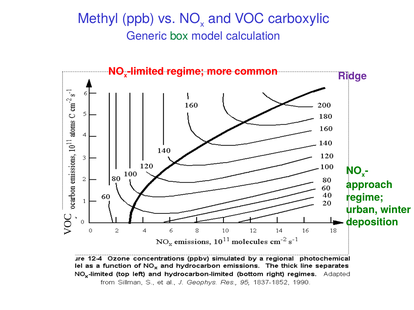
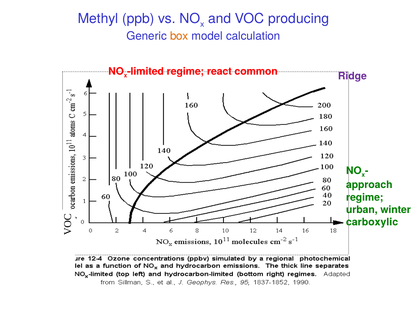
carboxylic: carboxylic -> producing
box colour: green -> orange
more: more -> react
deposition: deposition -> carboxylic
